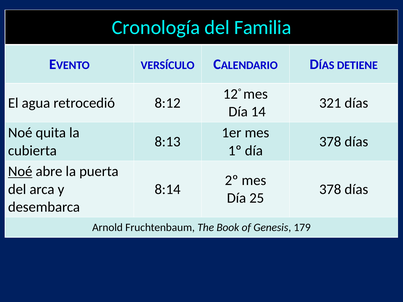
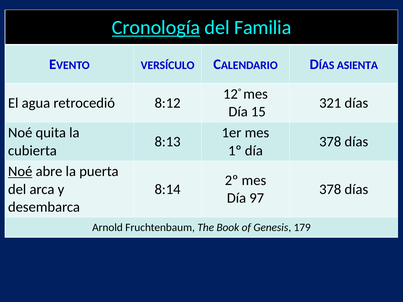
Cronología underline: none -> present
DETIENE: DETIENE -> ASIENTA
14: 14 -> 15
25: 25 -> 97
